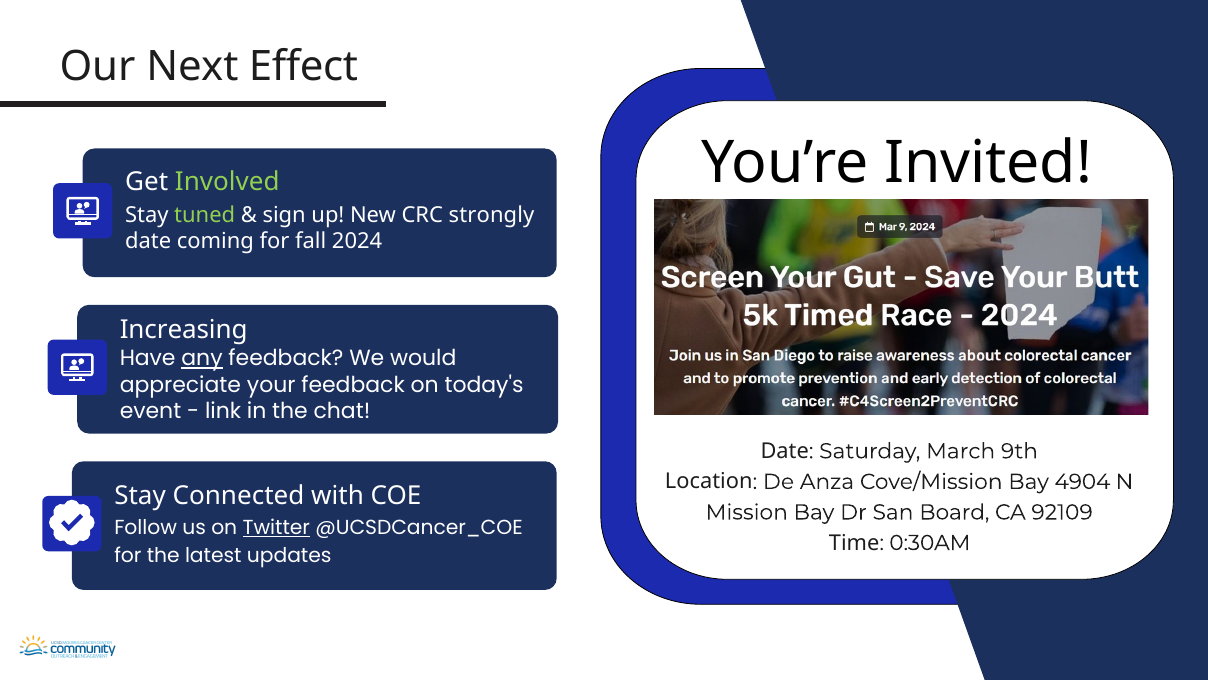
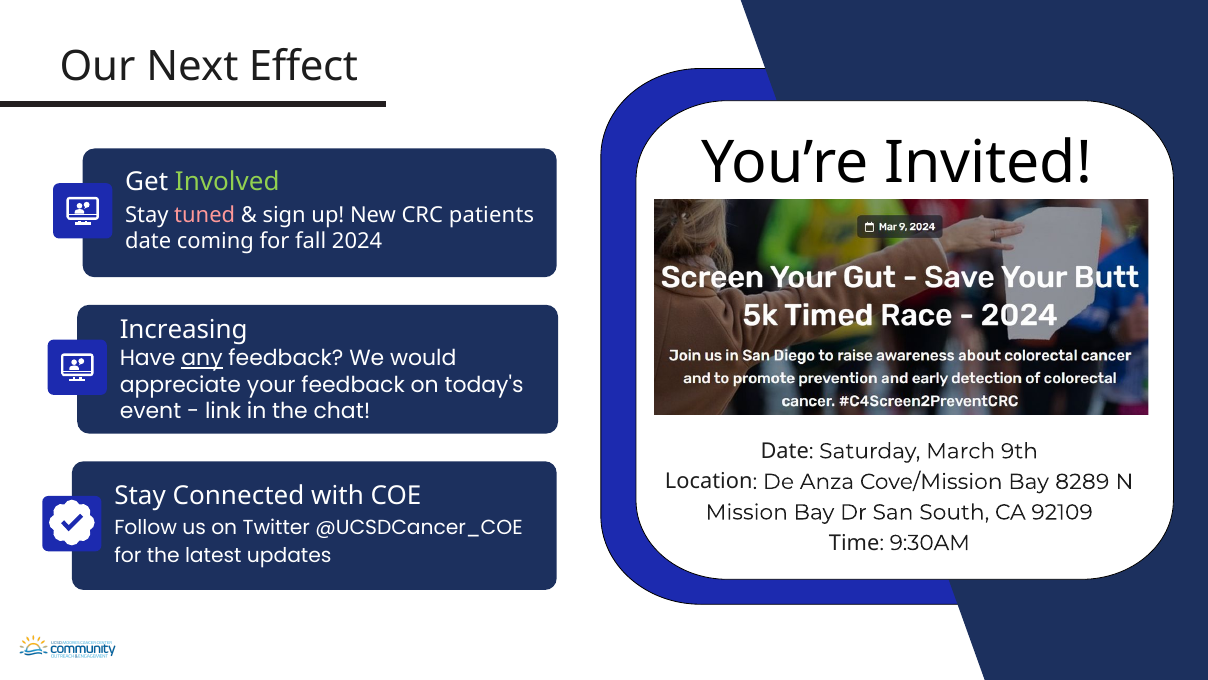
tuned colour: light green -> pink
strongly: strongly -> patients
4904: 4904 -> 8289
Board: Board -> South
Twitter underline: present -> none
0:30AM: 0:30AM -> 9:30AM
